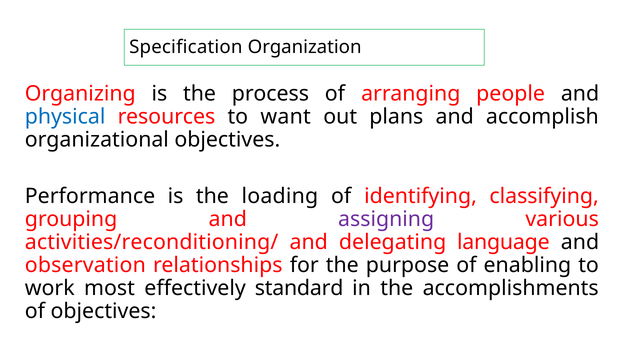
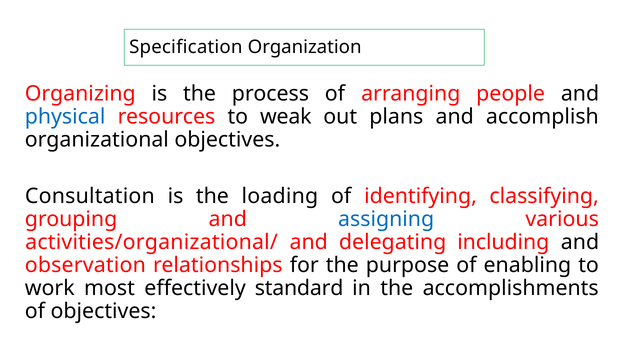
want: want -> weak
Performance: Performance -> Consultation
assigning colour: purple -> blue
activities/reconditioning/: activities/reconditioning/ -> activities/organizational/
language: language -> including
